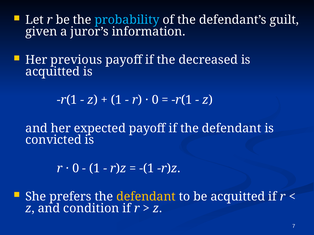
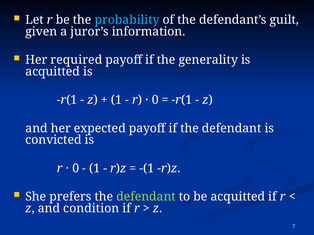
previous: previous -> required
decreased: decreased -> generality
defendant at (146, 197) colour: yellow -> light green
